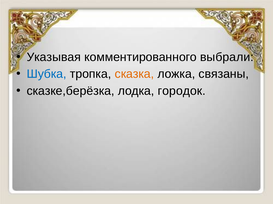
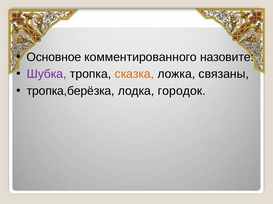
Указывая: Указывая -> Основное
выбрали: выбрали -> назовите
Шубка colour: blue -> purple
сказке,берёзка: сказке,берёзка -> тропка,берёзка
